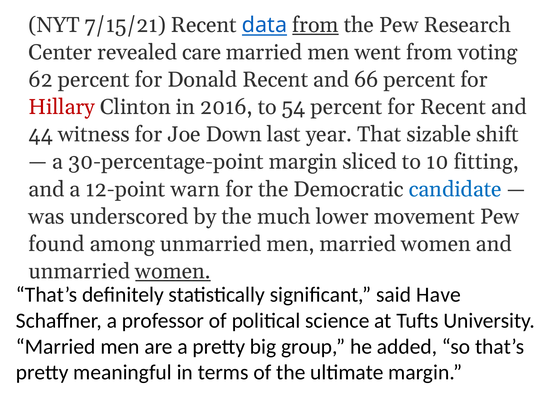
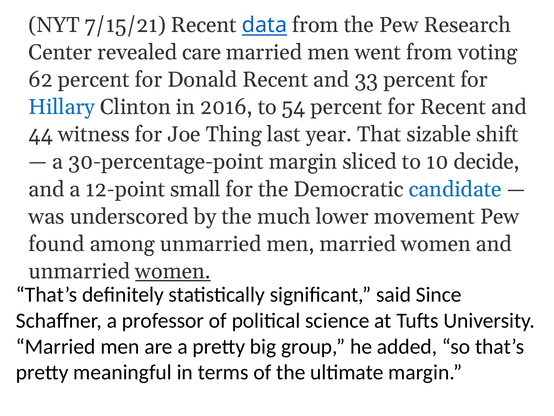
from at (315, 25) underline: present -> none
66: 66 -> 33
Hillary colour: red -> blue
Down: Down -> Thing
fitting: fitting -> decide
warn: warn -> small
Have: Have -> Since
